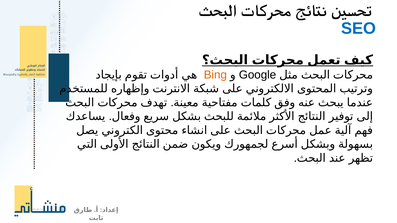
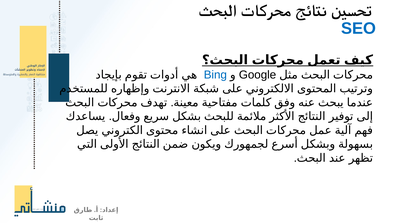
Bing colour: orange -> blue
